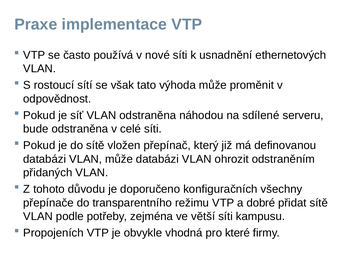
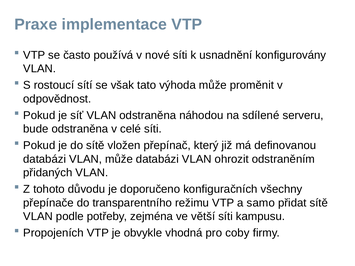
ethernetových: ethernetových -> konfigurovány
dobré: dobré -> samo
které: které -> coby
